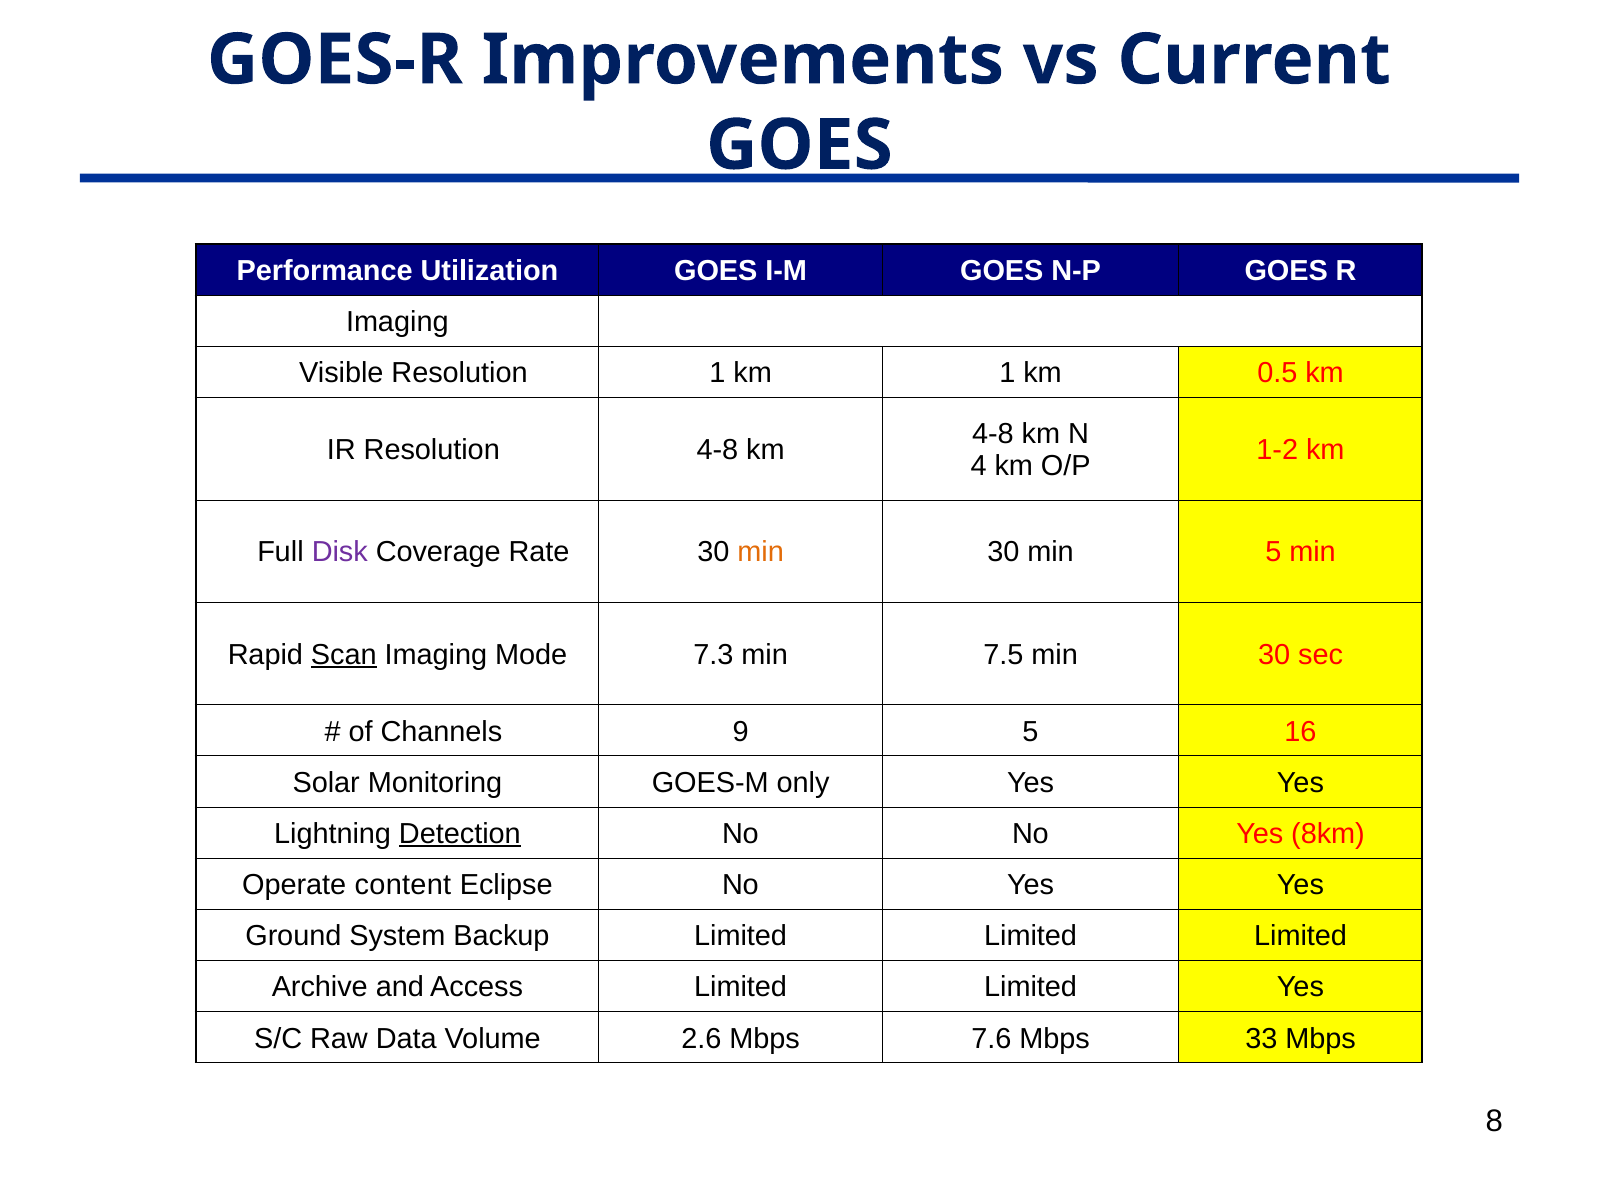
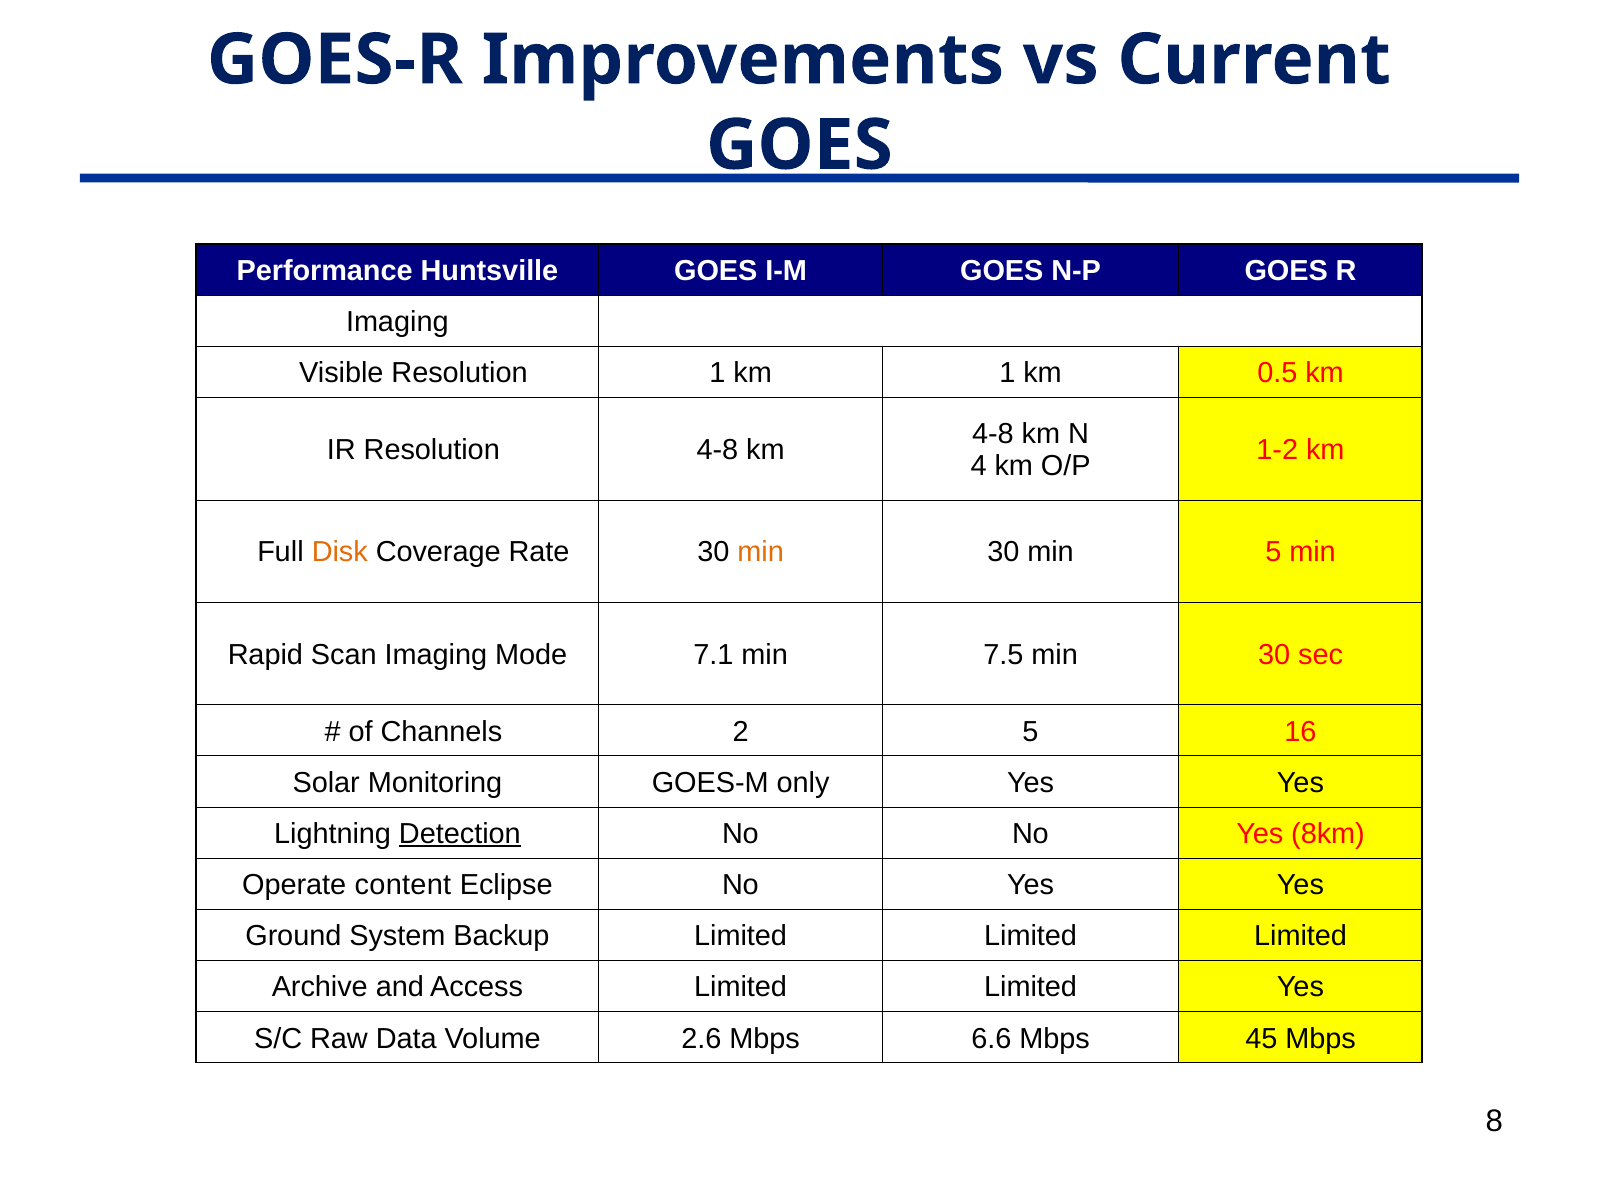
Utilization: Utilization -> Huntsville
Disk colour: purple -> orange
Scan underline: present -> none
7.3: 7.3 -> 7.1
9: 9 -> 2
7.6: 7.6 -> 6.6
33: 33 -> 45
